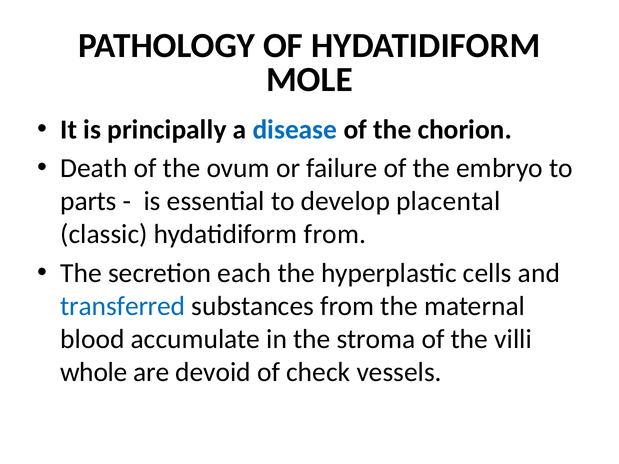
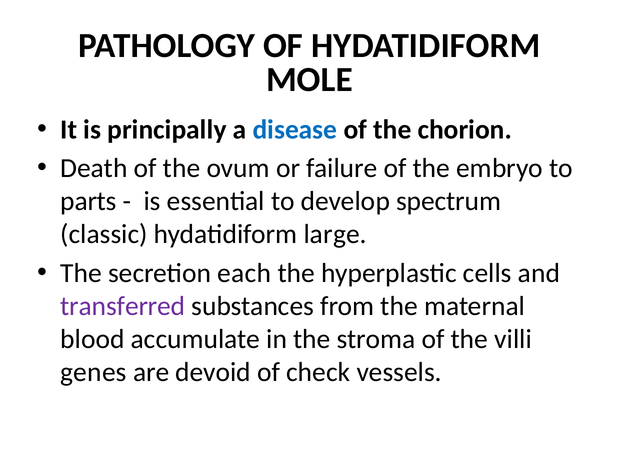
placental: placental -> spectrum
hydatidiform from: from -> large
transferred colour: blue -> purple
whole: whole -> genes
